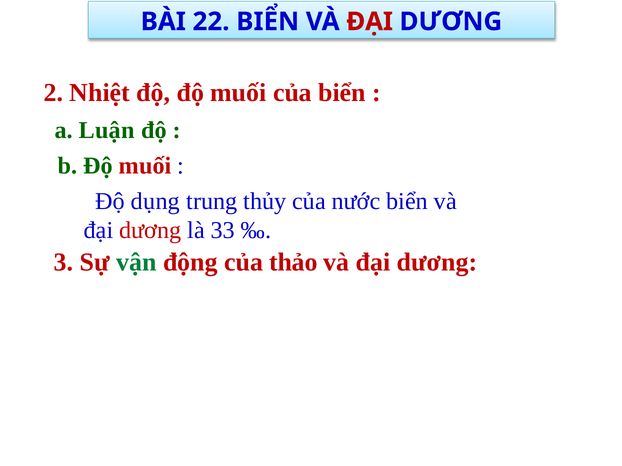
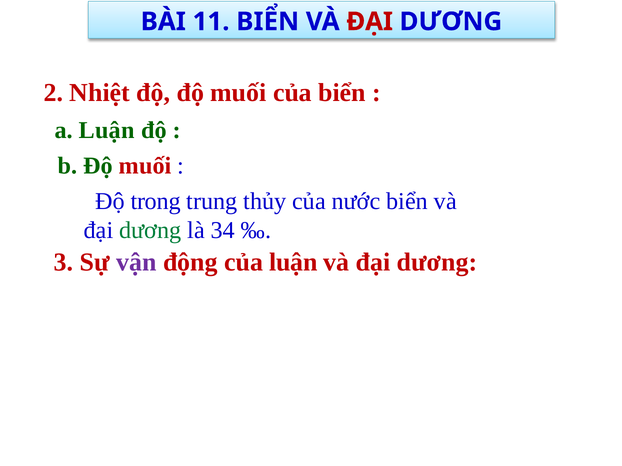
22: 22 -> 11
dụng: dụng -> trong
dương at (150, 230) colour: red -> green
33: 33 -> 34
vận colour: green -> purple
của thảo: thảo -> luận
